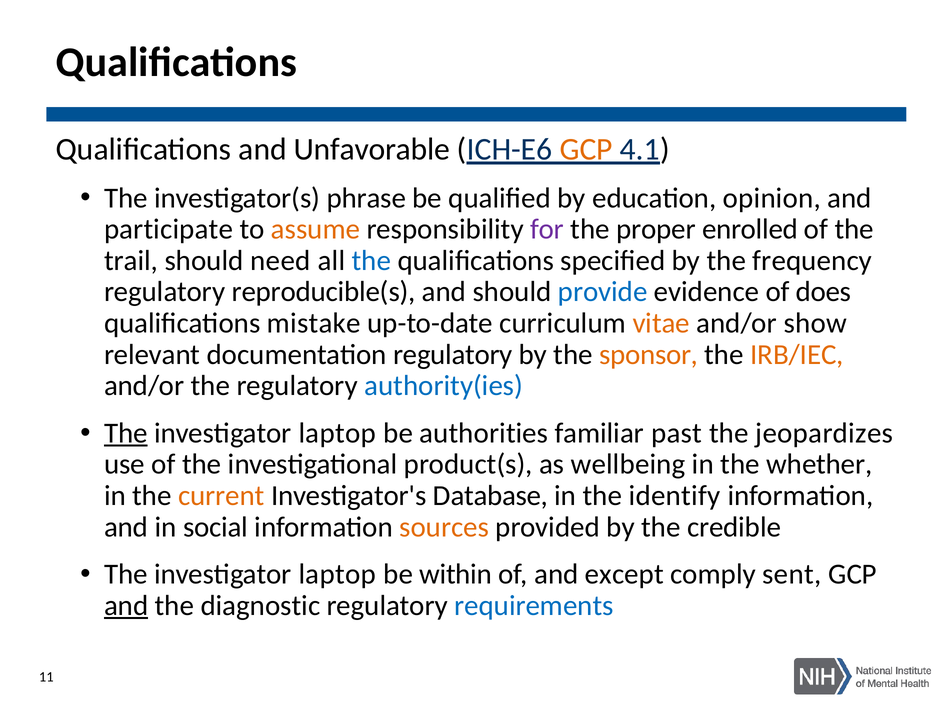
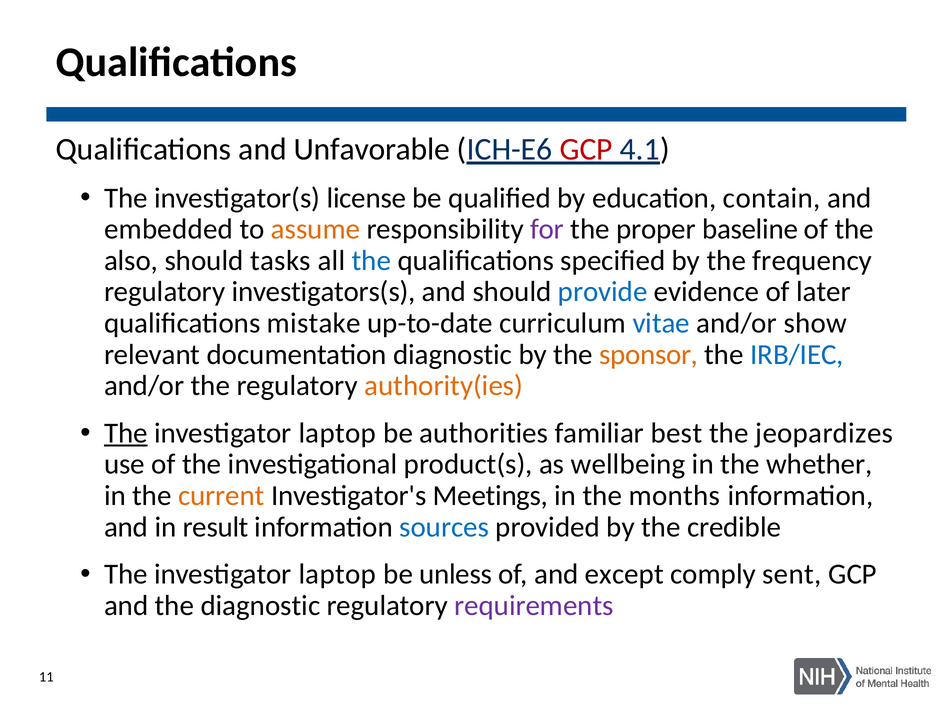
GCP at (586, 149) colour: orange -> red
phrase: phrase -> license
opinion: opinion -> contain
participate: participate -> embedded
enrolled: enrolled -> baseline
trail: trail -> also
need: need -> tasks
reproducible(s: reproducible(s -> investigators(s
does: does -> later
vitae colour: orange -> blue
documentation regulatory: regulatory -> diagnostic
IRB/IEC colour: orange -> blue
authority(ies colour: blue -> orange
past: past -> best
Database: Database -> Meetings
identify: identify -> months
social: social -> result
sources colour: orange -> blue
within: within -> unless
and at (126, 606) underline: present -> none
requirements colour: blue -> purple
